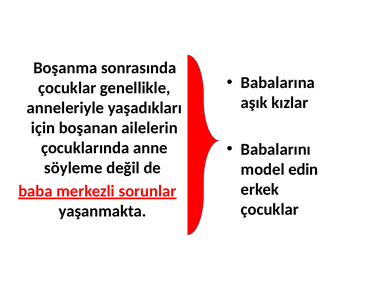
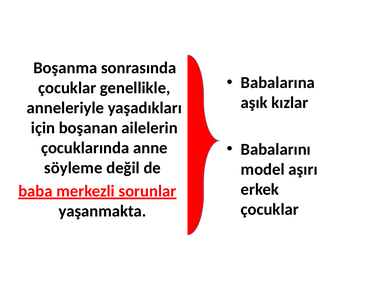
edin: edin -> aşırı
